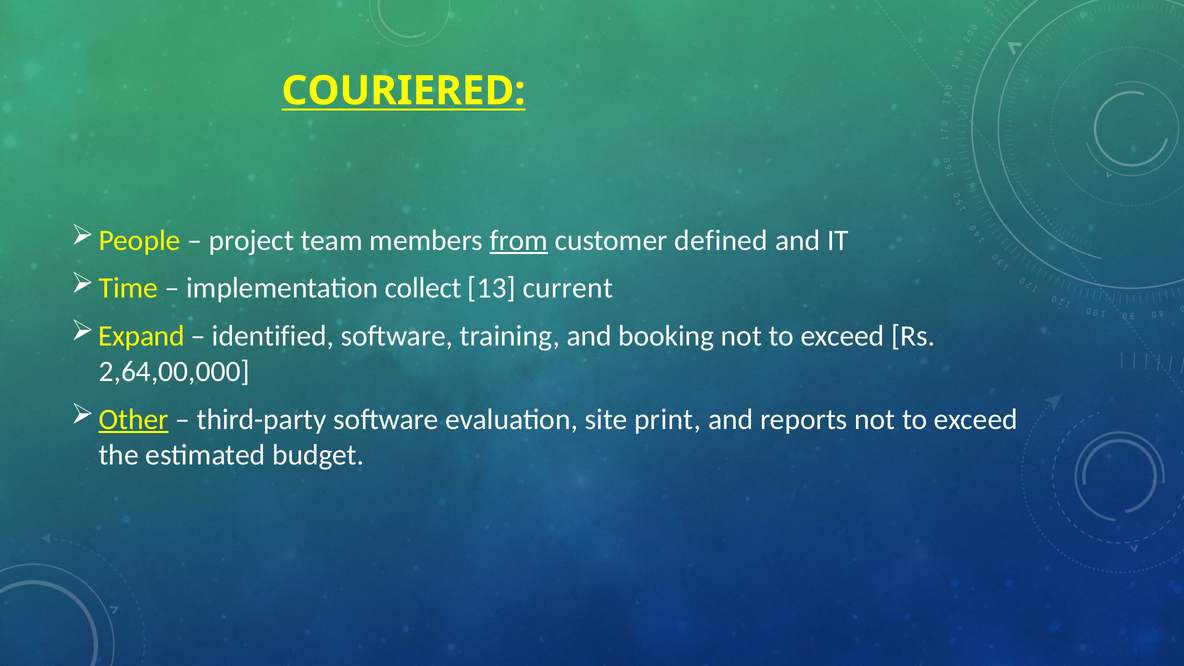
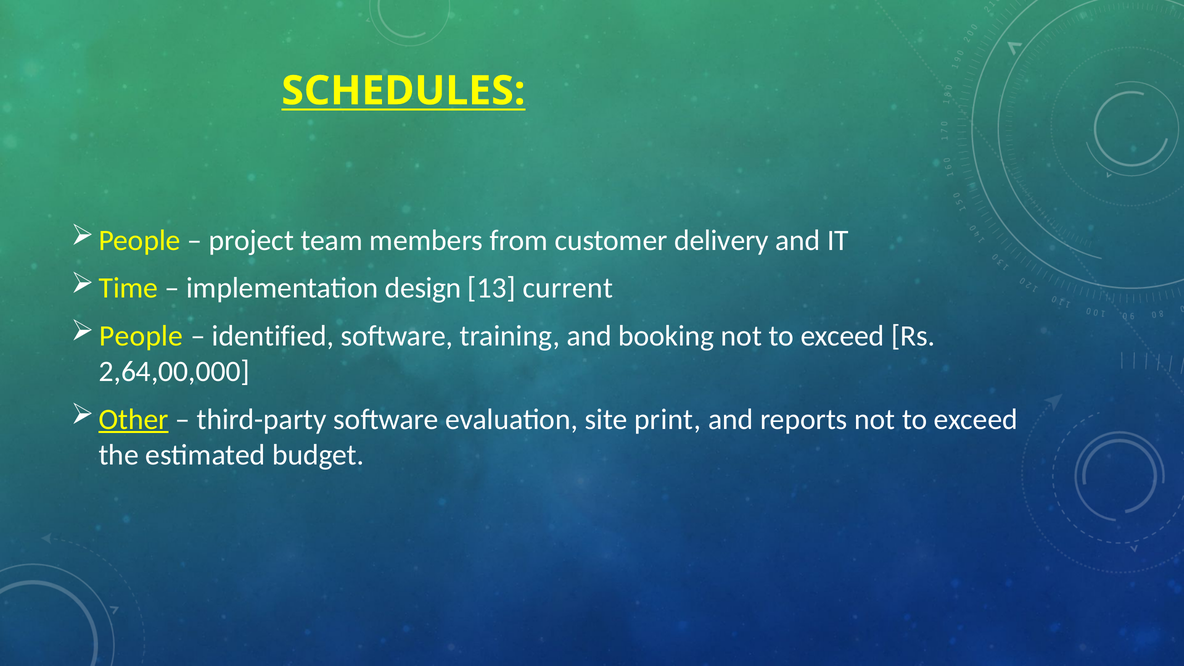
COURIERED: COURIERED -> SCHEDULES
from underline: present -> none
defined: defined -> delivery
collect: collect -> design
Expand at (141, 336): Expand -> People
